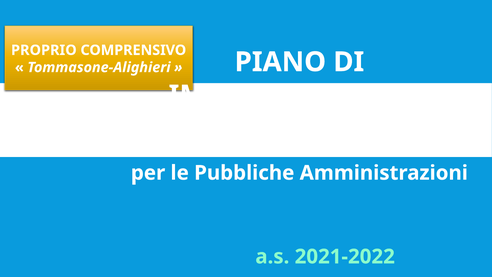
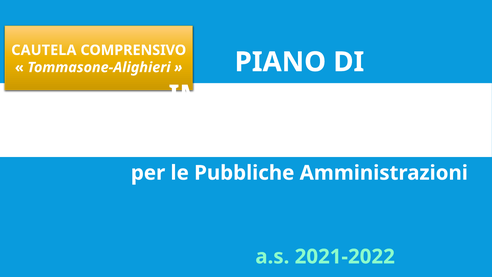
PROPRIO: PROPRIO -> CAUTELA
